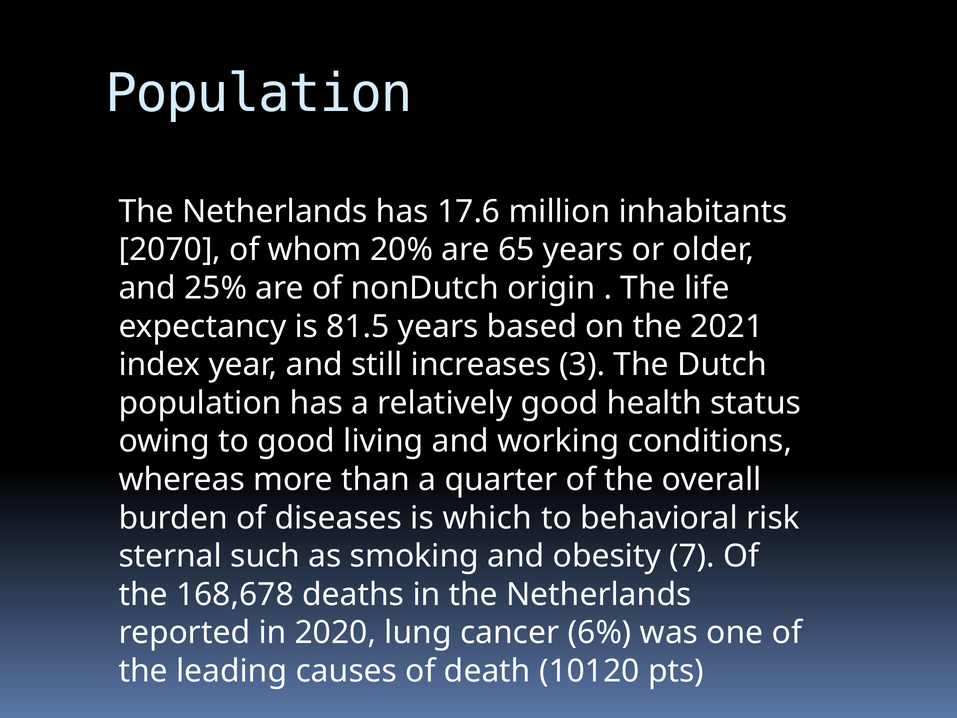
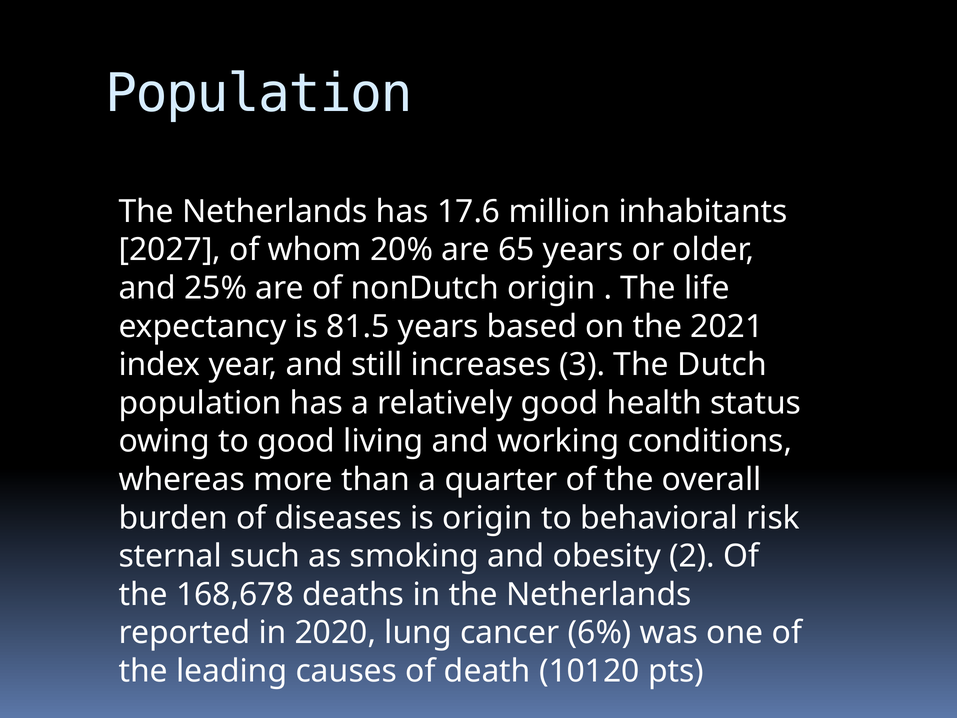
2070: 2070 -> 2027
is which: which -> origin
7: 7 -> 2
